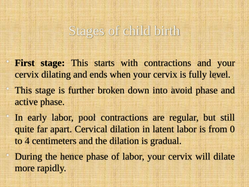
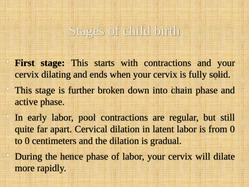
level: level -> solid
avoid: avoid -> chain
to 4: 4 -> 0
